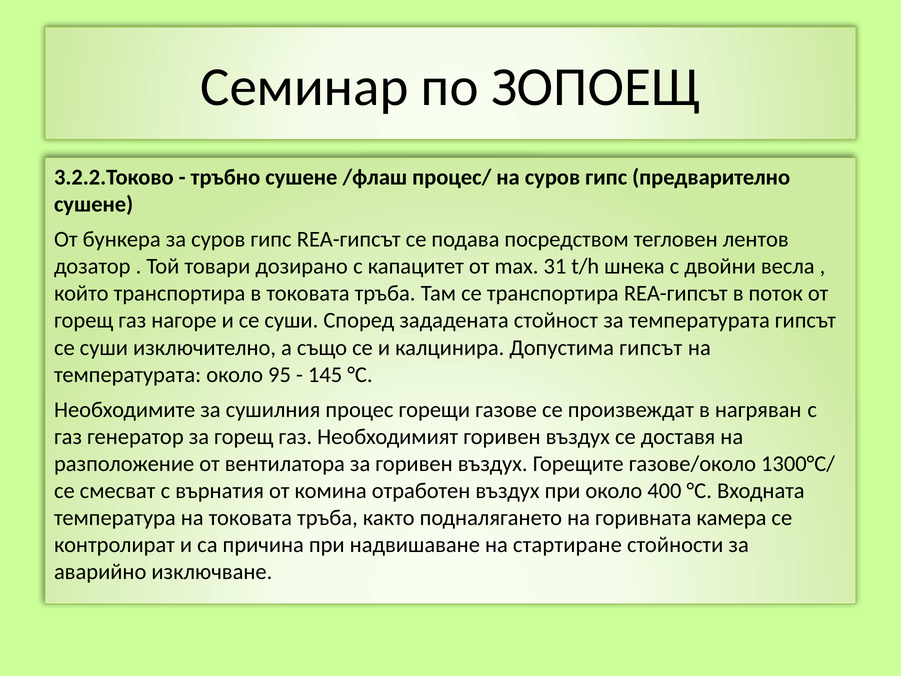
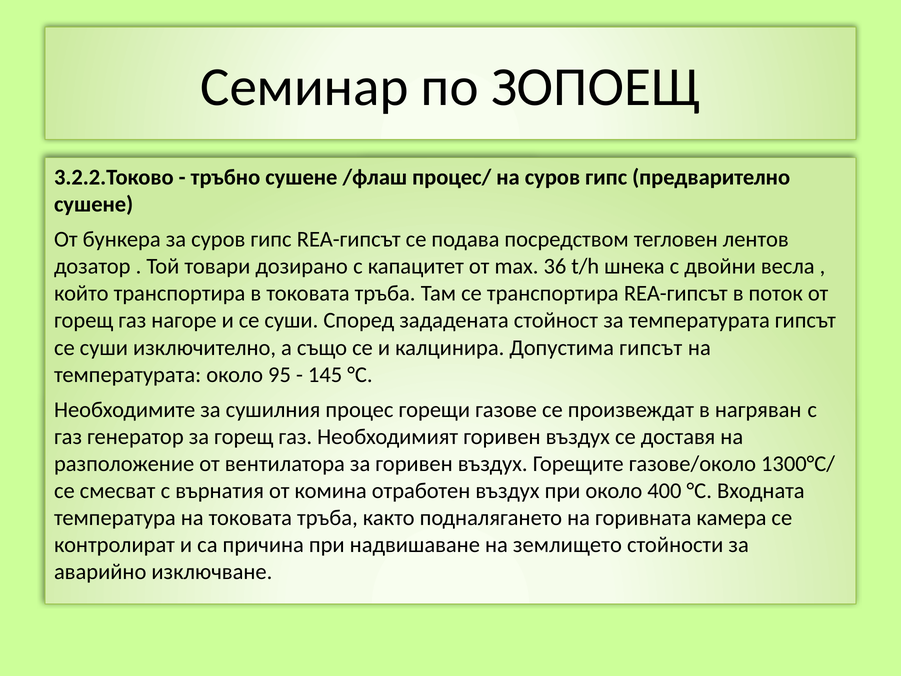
31: 31 -> 36
стартиране: стартиране -> землището
